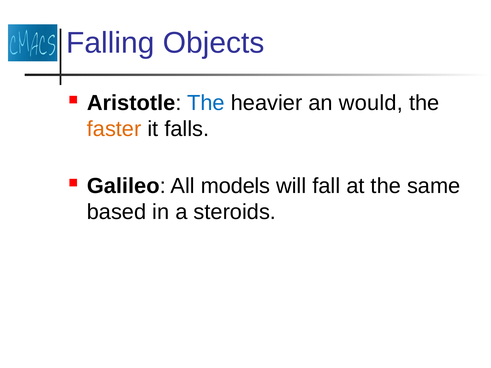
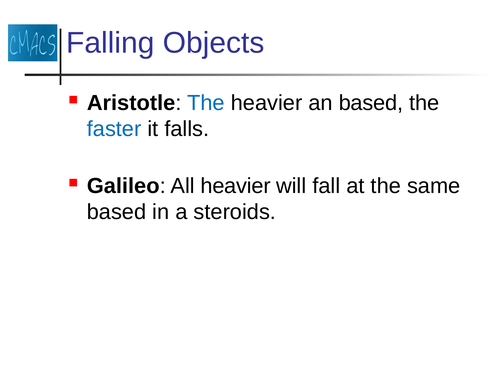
an would: would -> based
faster colour: orange -> blue
All models: models -> heavier
